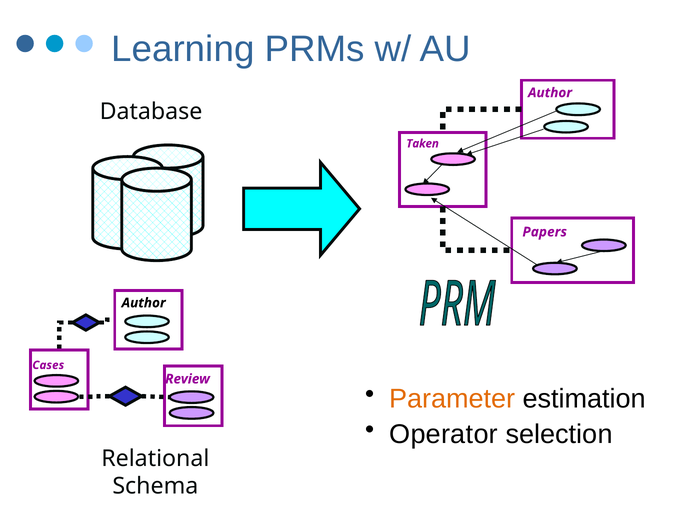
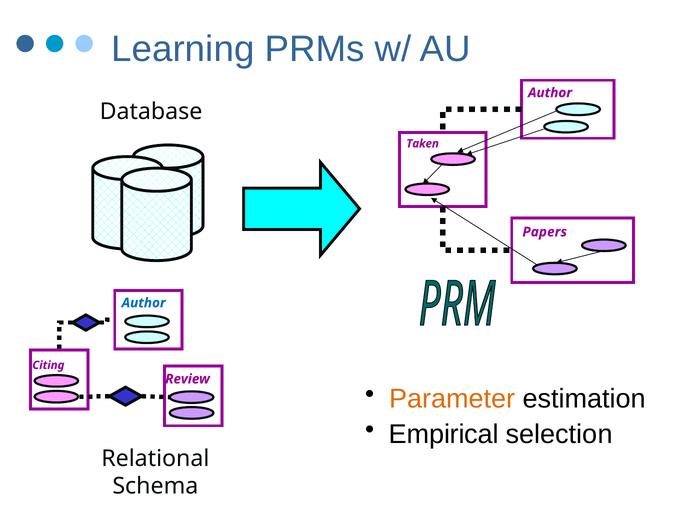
Author at (144, 303) colour: black -> blue
Cases: Cases -> Citing
Operator: Operator -> Empirical
